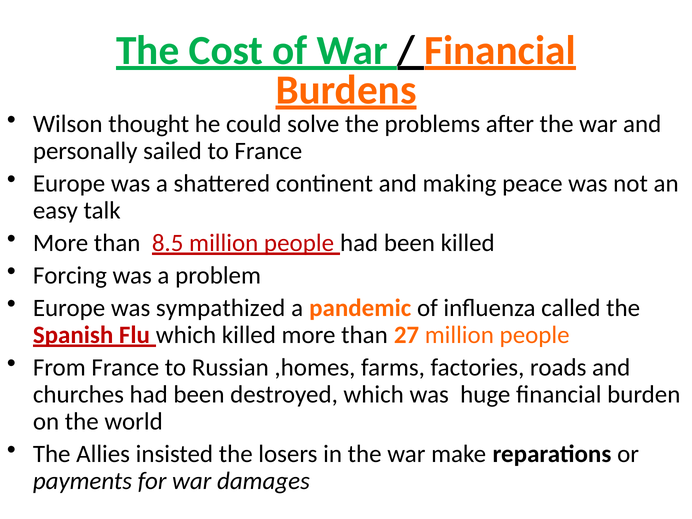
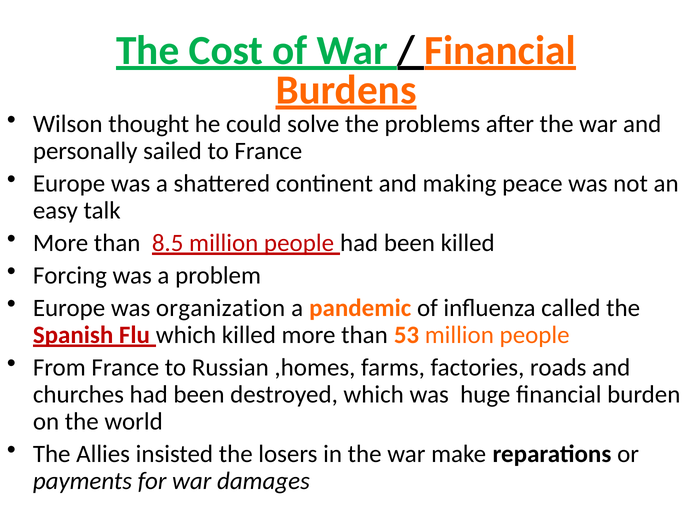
sympathized: sympathized -> organization
27: 27 -> 53
